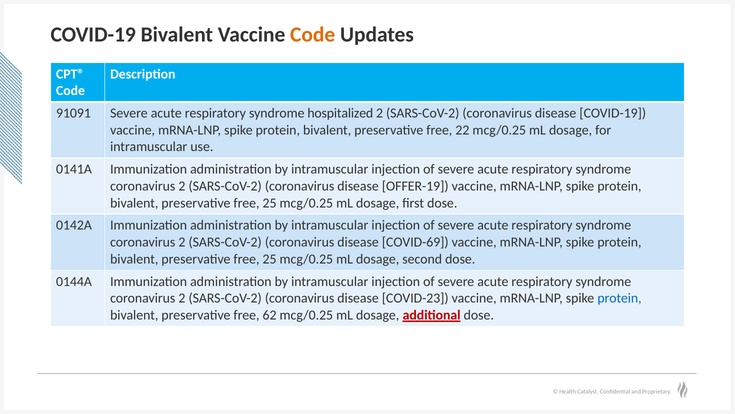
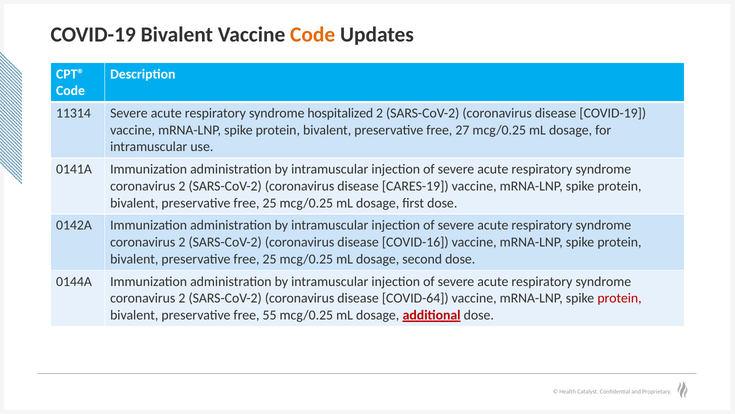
91091: 91091 -> 11314
22: 22 -> 27
OFFER-19: OFFER-19 -> CARES-19
COVID-69: COVID-69 -> COVID-16
COVID-23: COVID-23 -> COVID-64
protein at (619, 298) colour: blue -> red
62: 62 -> 55
